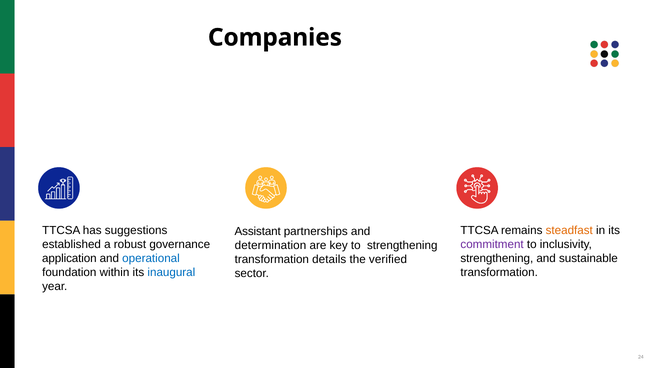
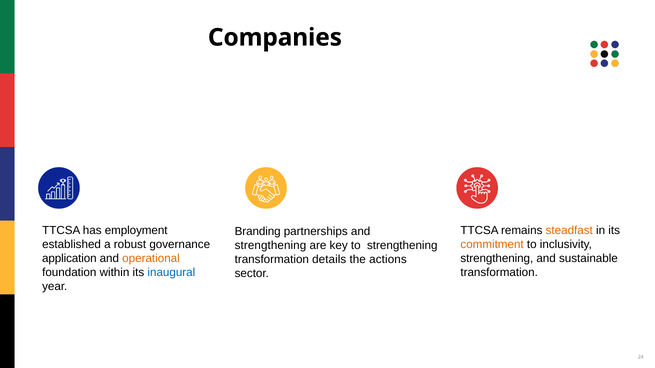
suggestions: suggestions -> employment
Assistant: Assistant -> Branding
commitment colour: purple -> orange
determination at (270, 246): determination -> strengthening
operational colour: blue -> orange
verified: verified -> actions
